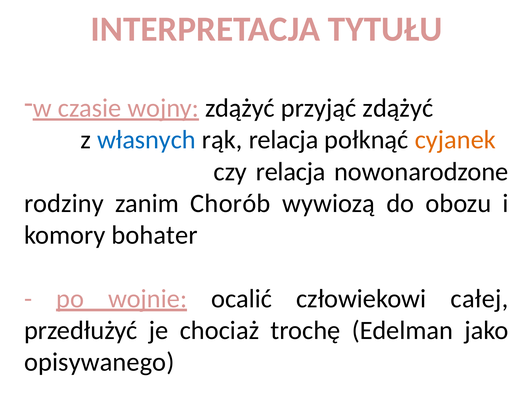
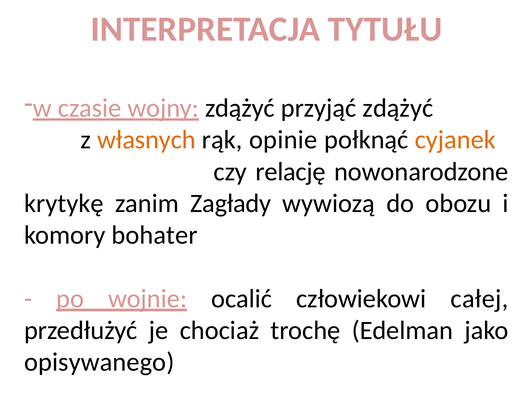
własnych colour: blue -> orange
rąk relacja: relacja -> opinie
czy relacja: relacja -> relację
rodziny: rodziny -> krytykę
Chorób: Chorób -> Zagłady
